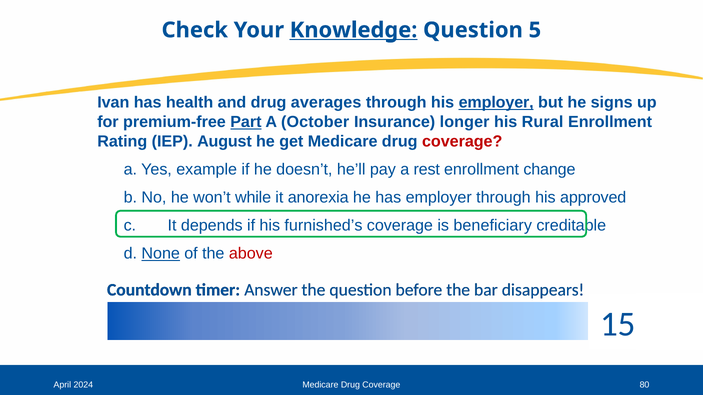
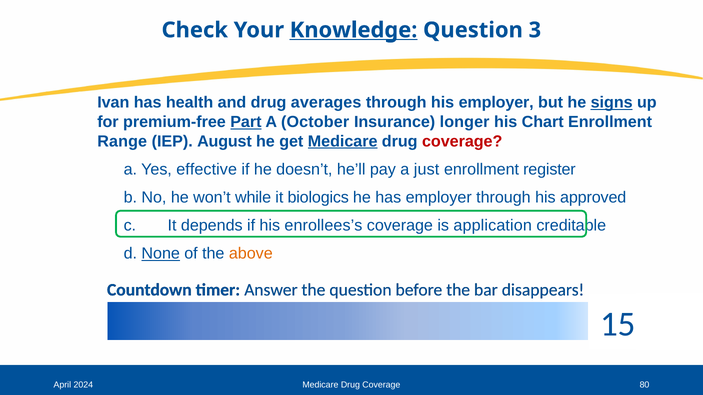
5: 5 -> 3
employer at (496, 103) underline: present -> none
signs underline: none -> present
Rural: Rural -> Chart
Rating: Rating -> Range
Medicare at (343, 141) underline: none -> present
example: example -> effective
rest: rest -> just
change: change -> register
anorexia: anorexia -> biologics
furnished’s: furnished’s -> enrollees’s
beneficiary: beneficiary -> application
above colour: red -> orange
